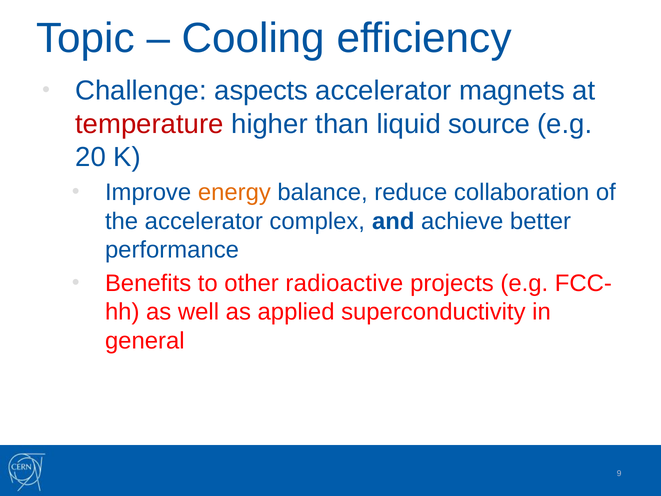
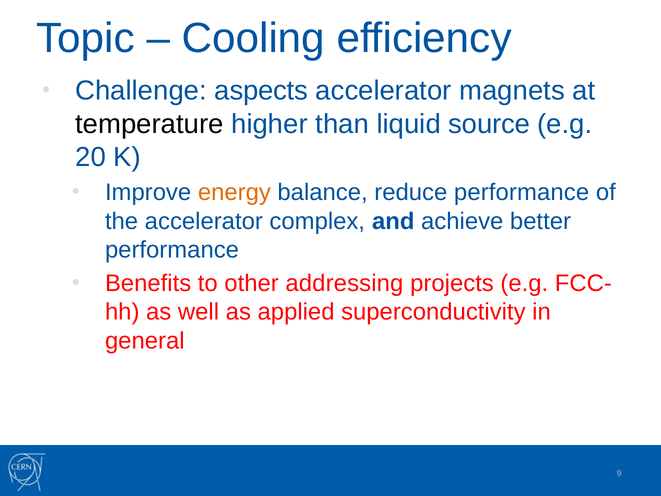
temperature colour: red -> black
reduce collaboration: collaboration -> performance
radioactive: radioactive -> addressing
